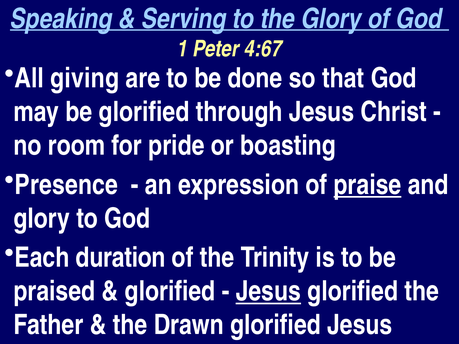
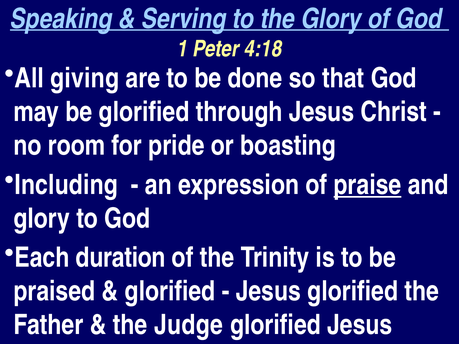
4:67: 4:67 -> 4:18
Presence: Presence -> Including
Jesus at (268, 292) underline: present -> none
Drawn: Drawn -> Judge
